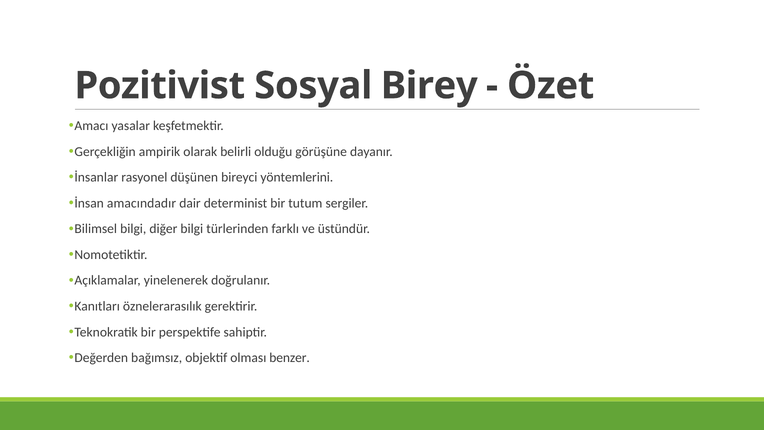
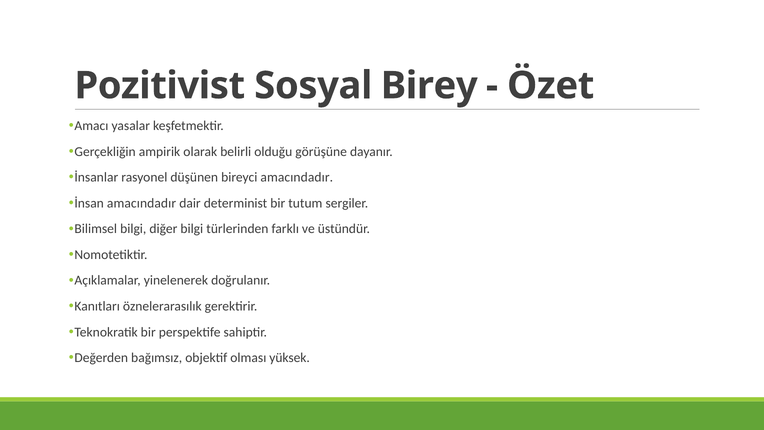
bireyci yöntemlerini: yöntemlerini -> amacındadır
benzer: benzer -> yüksek
